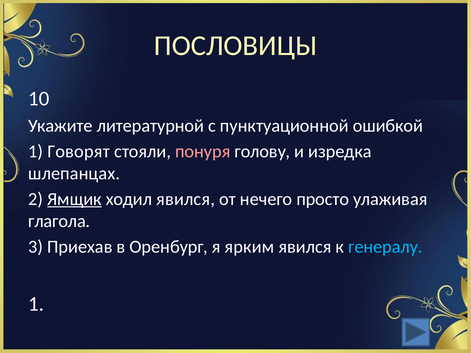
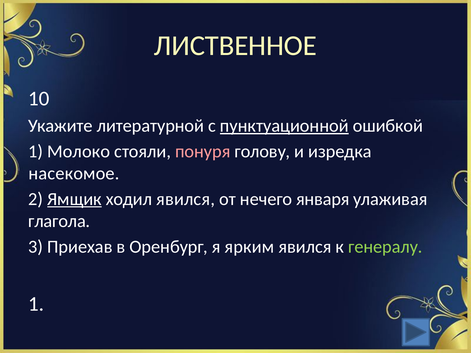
ПОСЛОВИЦЫ: ПОСЛОВИЦЫ -> ЛИСТВЕННОЕ
пунктуационной underline: none -> present
Говорят: Говорят -> Молоко
шлепанцах: шлепанцах -> насекомое
просто: просто -> января
генералу colour: light blue -> light green
